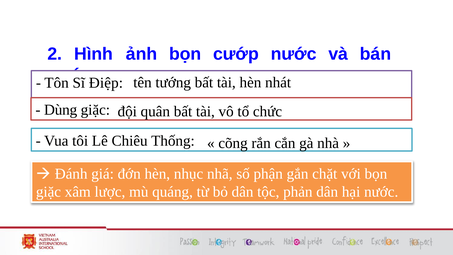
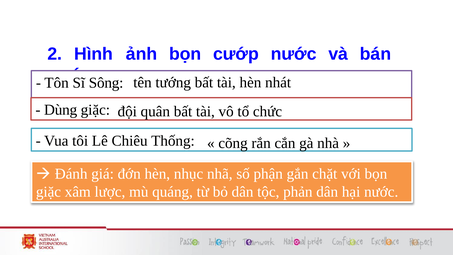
Điệp: Điệp -> Sông
